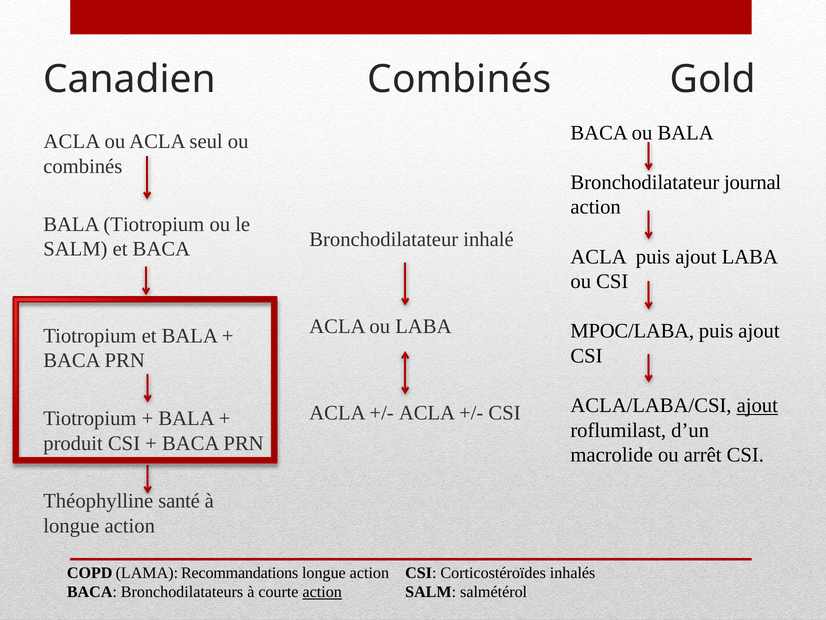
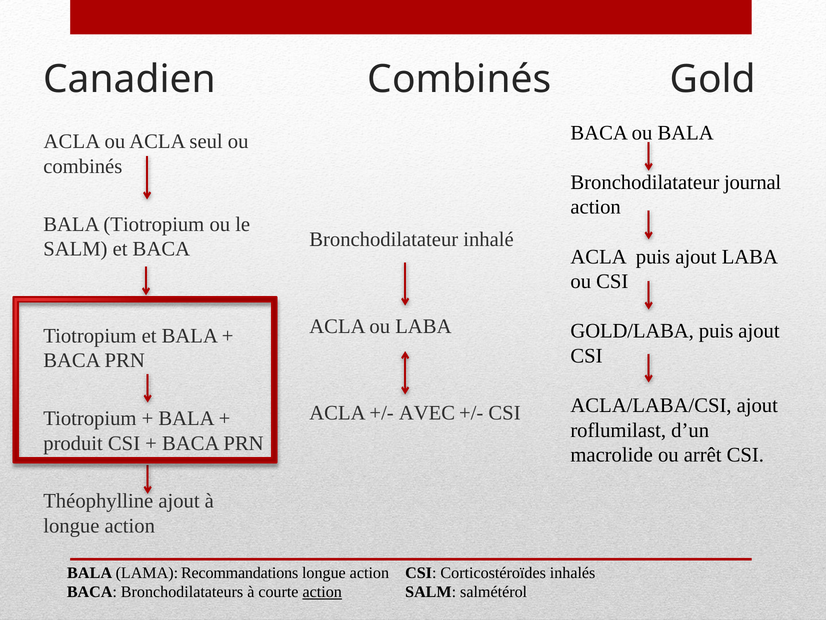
MPOC/LABA: MPOC/LABA -> GOLD/LABA
ajout at (757, 405) underline: present -> none
ACLA at (427, 413): ACLA -> AVEC
Théophylline santé: santé -> ajout
COPD at (90, 572): COPD -> BALA
